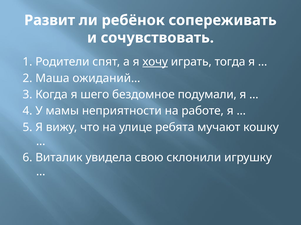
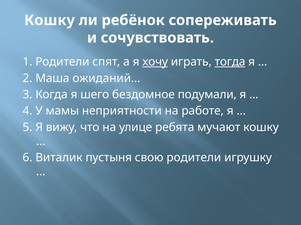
Развит at (50, 20): Развит -> Кошку
тогда underline: none -> present
увидела: увидела -> пустыня
свою склонили: склонили -> родители
